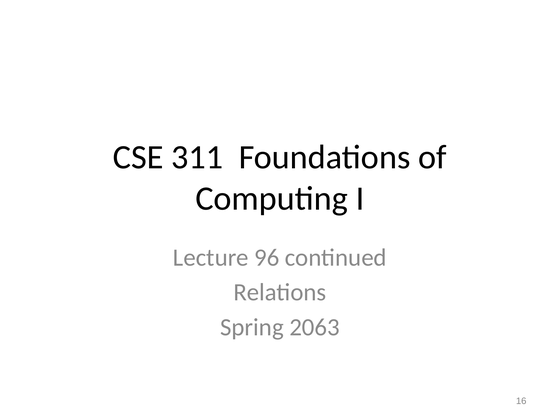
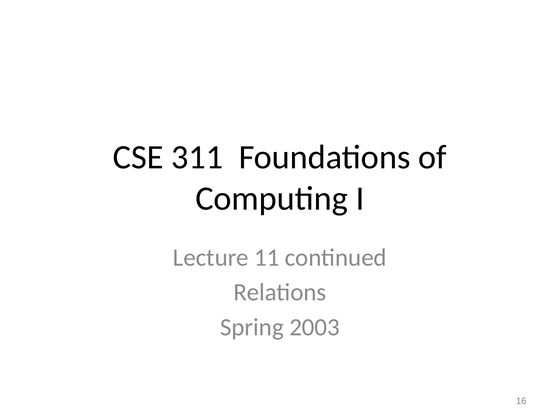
96: 96 -> 11
2063: 2063 -> 2003
